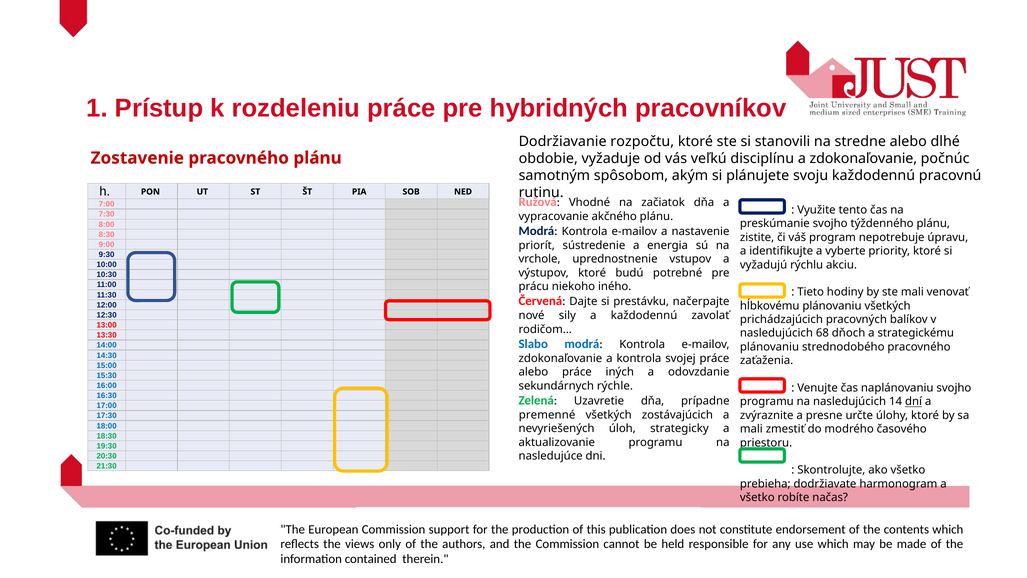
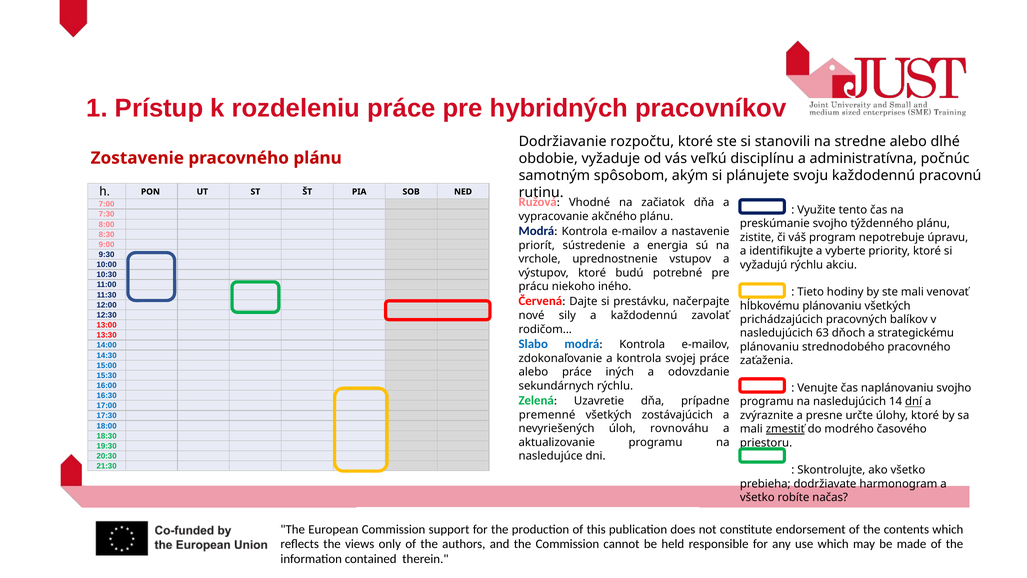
a zdokonaľovanie: zdokonaľovanie -> administratívna
68: 68 -> 63
sekundárnych rýchle: rýchle -> rýchlu
strategicky: strategicky -> rovnováhu
zmestiť underline: none -> present
